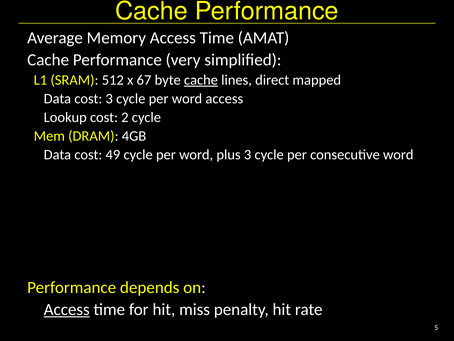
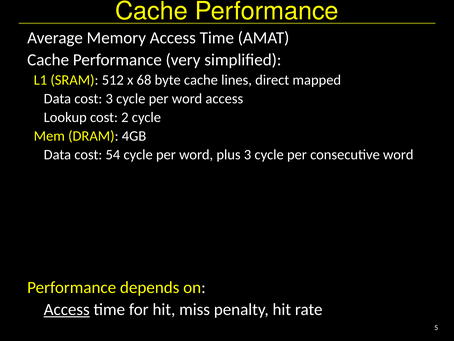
67: 67 -> 68
cache at (201, 80) underline: present -> none
49: 49 -> 54
